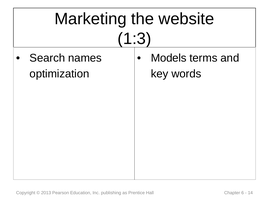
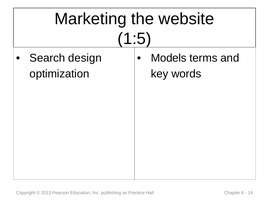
1:3: 1:3 -> 1:5
names: names -> design
